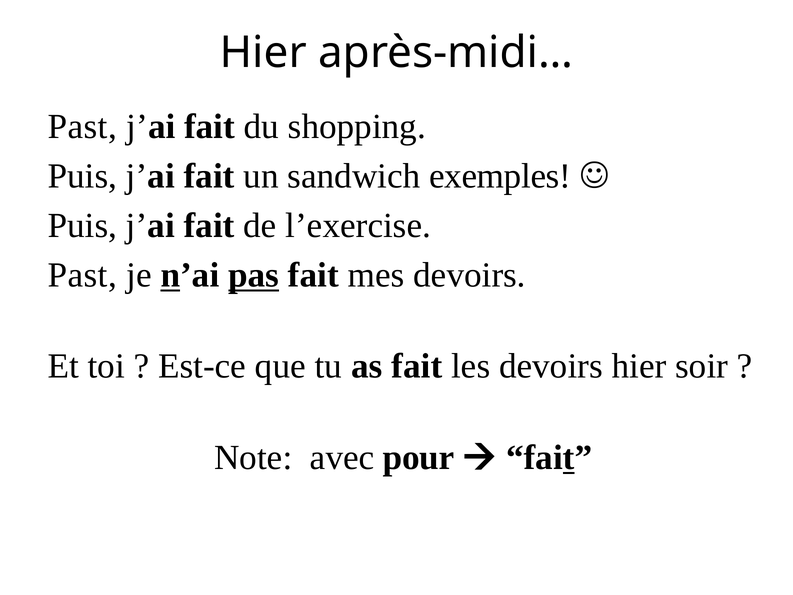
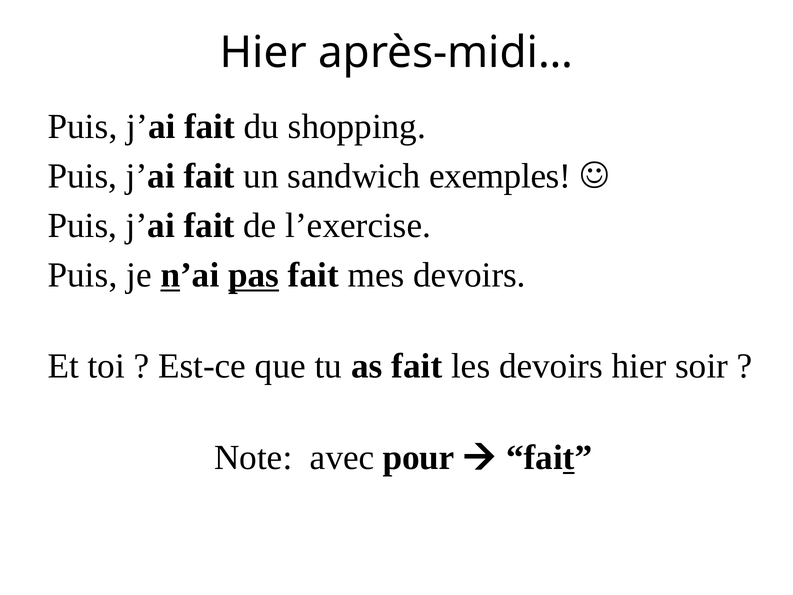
Past at (82, 127): Past -> Puis
Past at (82, 275): Past -> Puis
